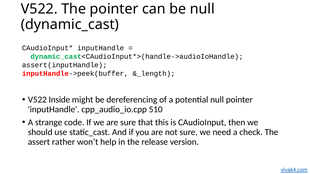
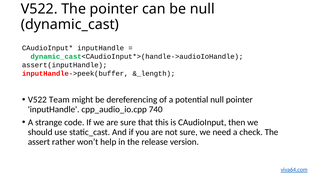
Inside: Inside -> Team
510: 510 -> 740
